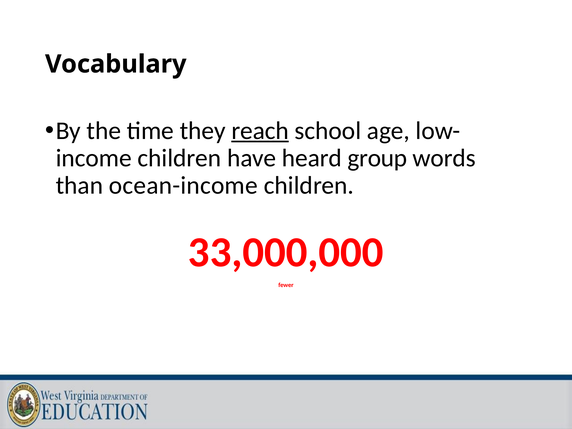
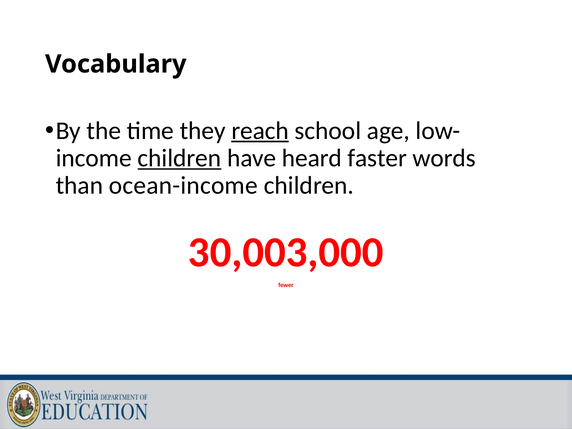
children at (179, 158) underline: none -> present
group: group -> faster
33,000,000: 33,000,000 -> 30,003,000
